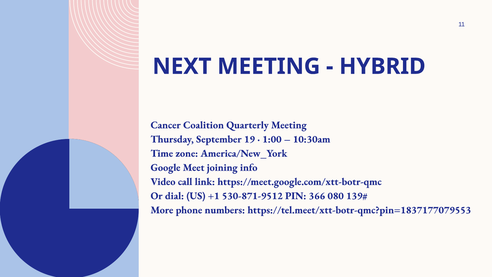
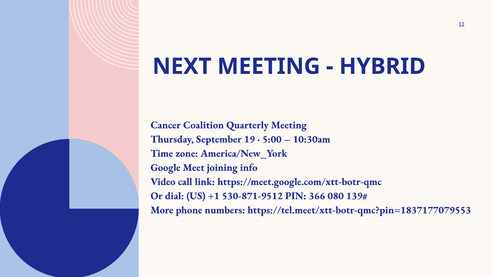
1:00: 1:00 -> 5:00
